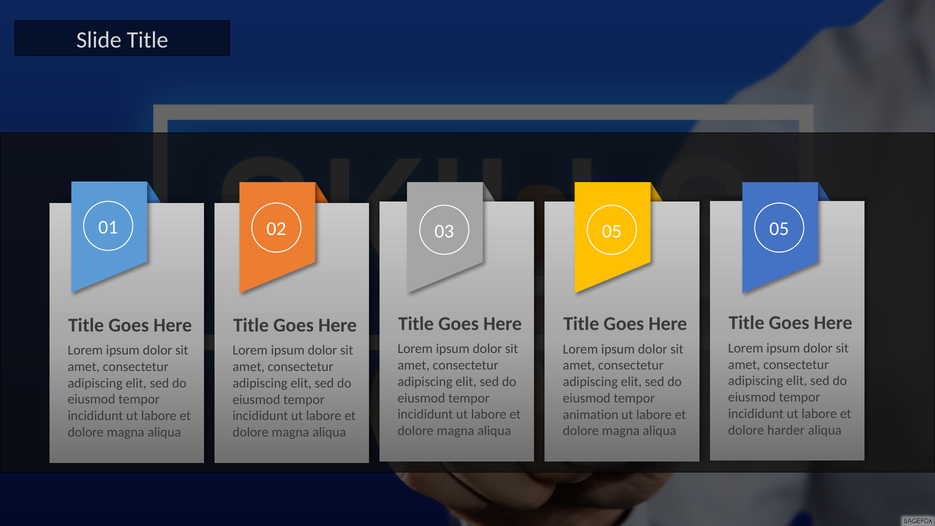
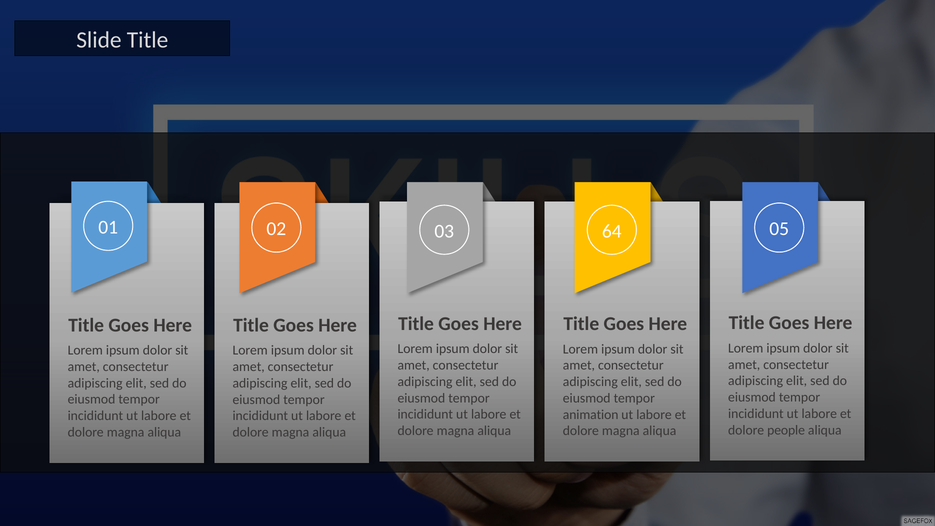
03 05: 05 -> 64
harder: harder -> people
